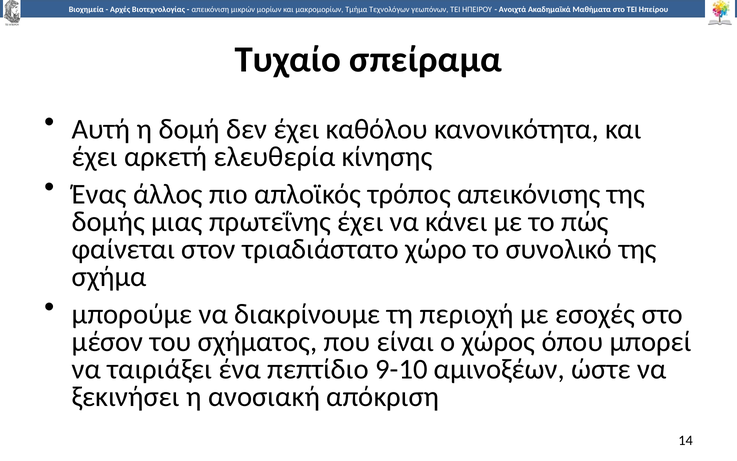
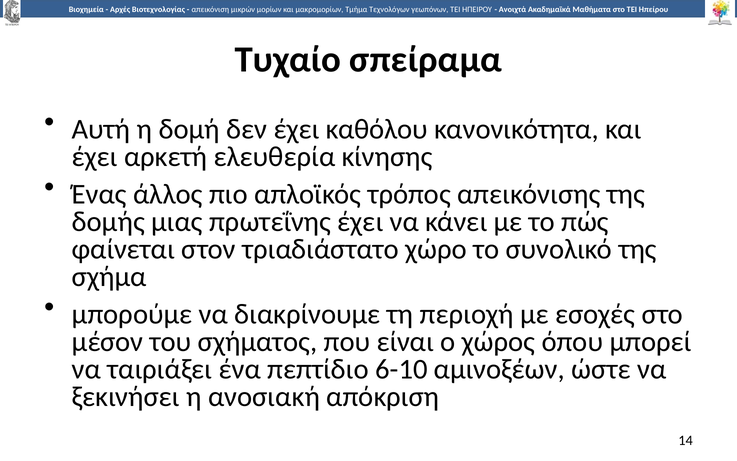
9-10: 9-10 -> 6-10
